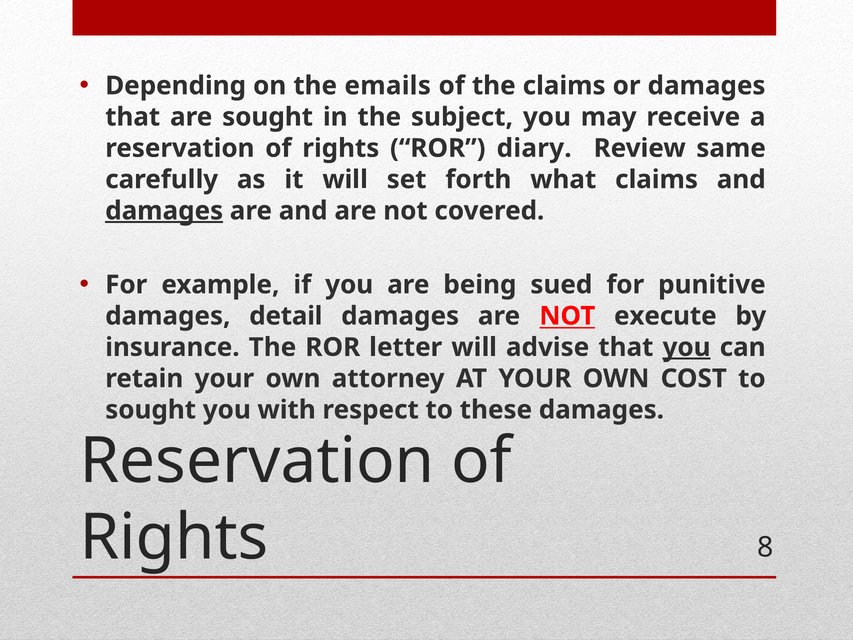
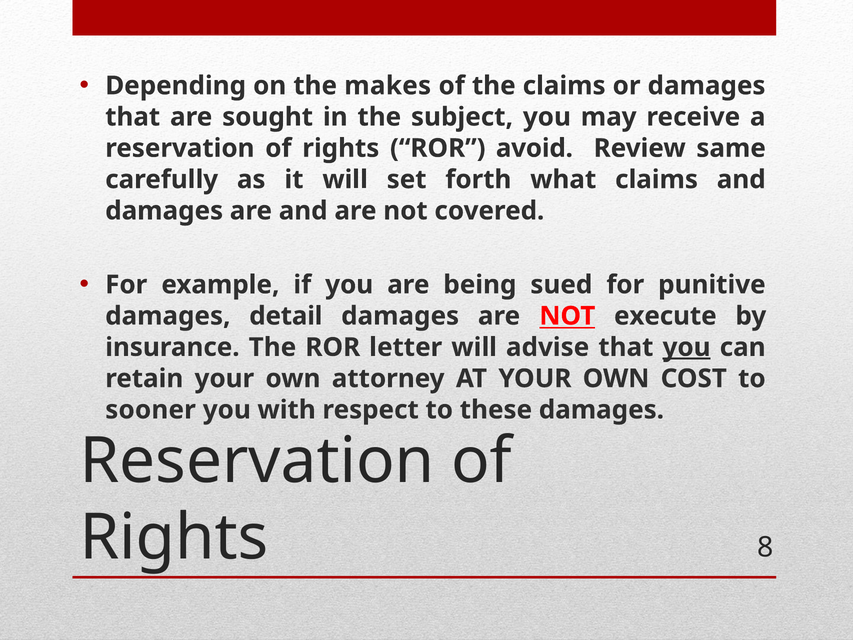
emails: emails -> makes
diary: diary -> avoid
damages at (164, 211) underline: present -> none
sought at (151, 410): sought -> sooner
